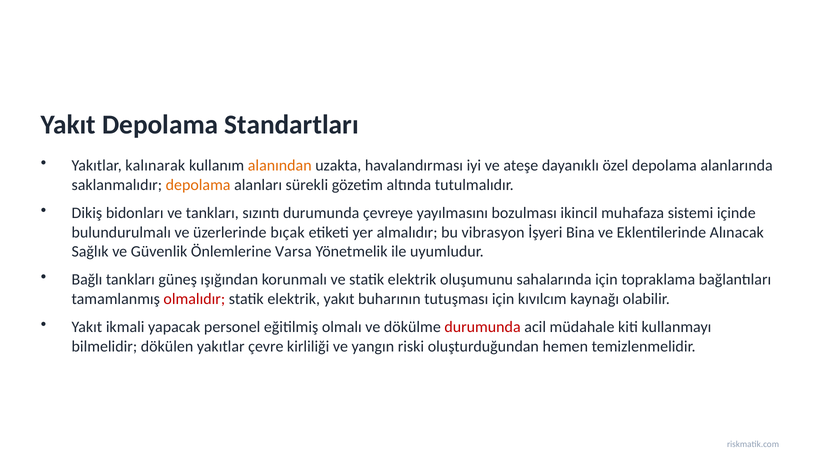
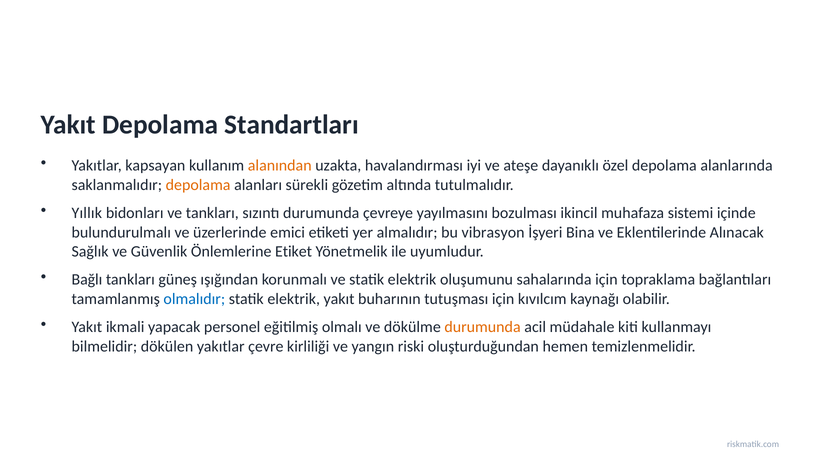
kalınarak: kalınarak -> kapsayan
Dikiş: Dikiş -> Yıllık
bıçak: bıçak -> emici
Varsa: Varsa -> Etiket
olmalıdır colour: red -> blue
durumunda at (483, 327) colour: red -> orange
